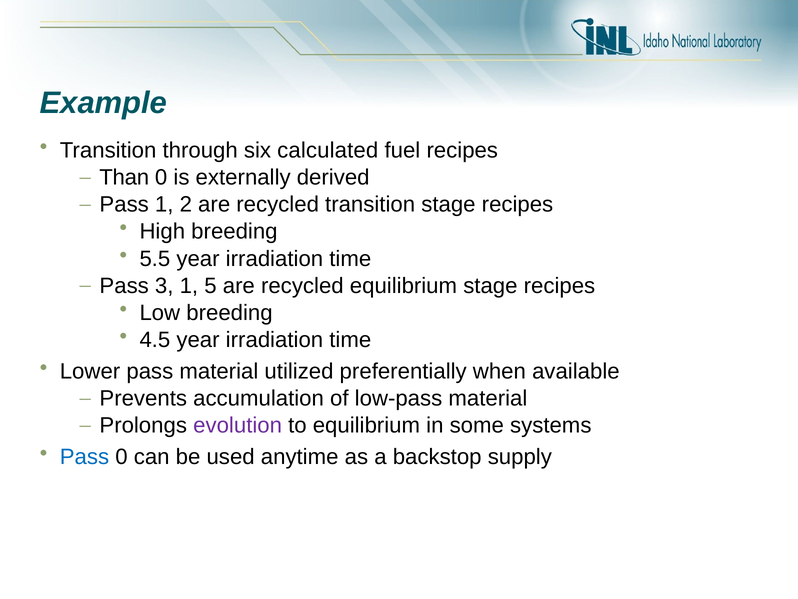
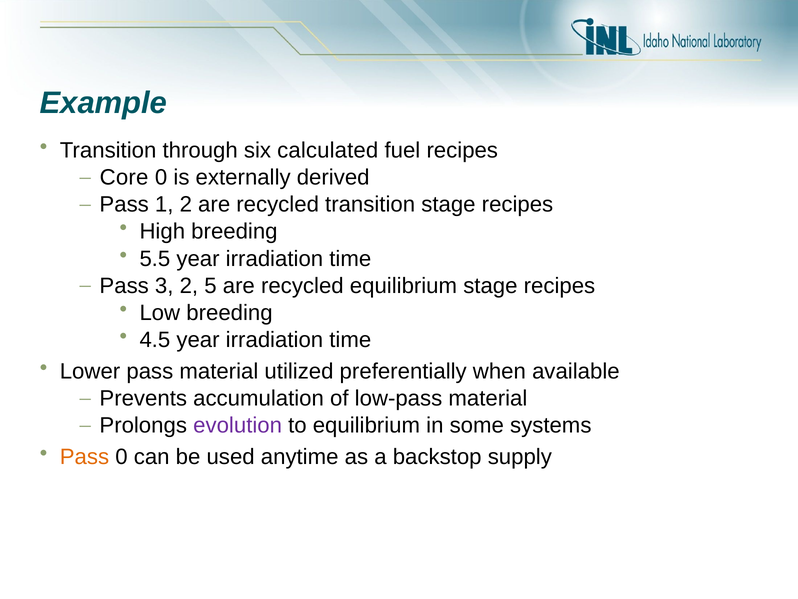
Than: Than -> Core
3 1: 1 -> 2
Pass at (84, 457) colour: blue -> orange
